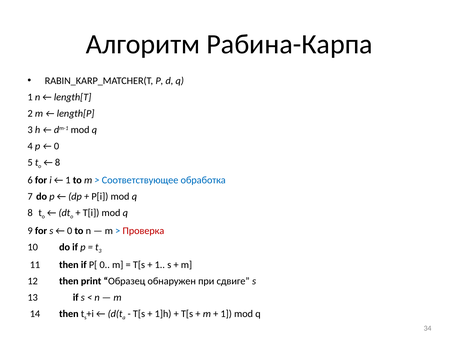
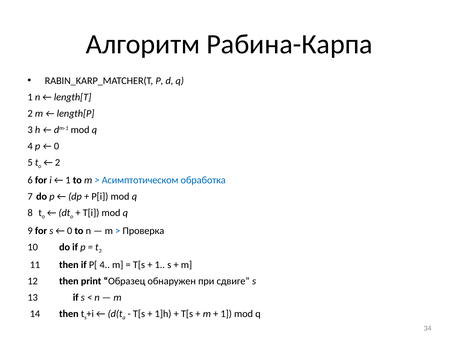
8 at (58, 162): 8 -> 2
Соответствующее: Соответствующее -> Асимптотическом
Проверка colour: red -> black
P[ 0: 0 -> 4
